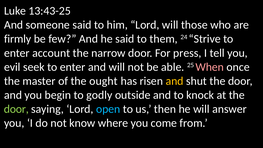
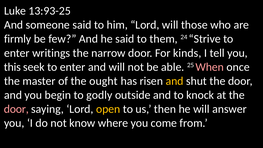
13:43-25: 13:43-25 -> 13:93-25
account: account -> writings
press: press -> kinds
evil: evil -> this
door at (16, 109) colour: light green -> pink
open colour: light blue -> yellow
